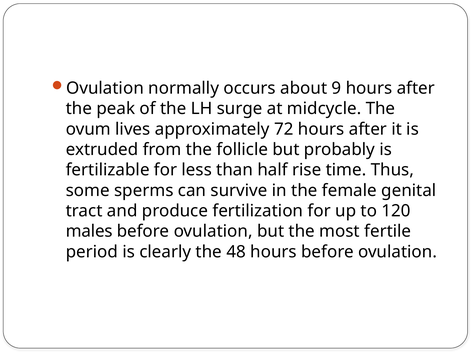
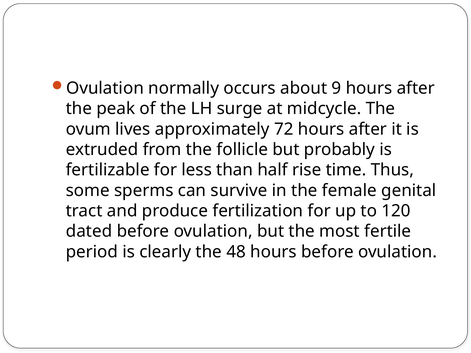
males: males -> dated
